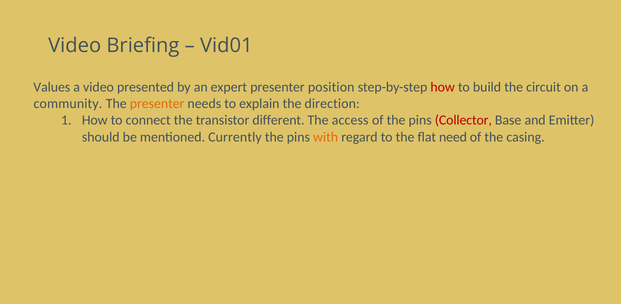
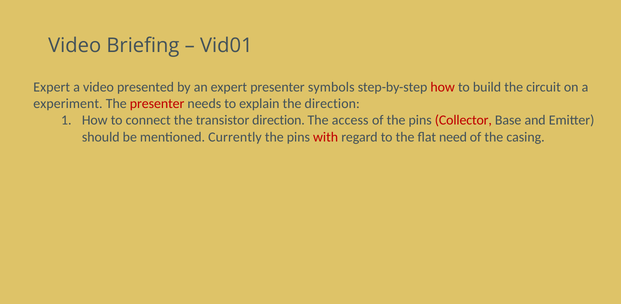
Values at (52, 87): Values -> Expert
position: position -> symbols
community: community -> experiment
presenter at (157, 103) colour: orange -> red
transistor different: different -> direction
with colour: orange -> red
